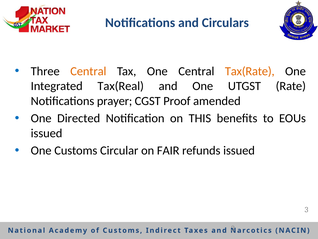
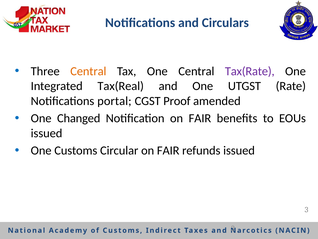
Tax(Rate colour: orange -> purple
prayer: prayer -> portal
Directed: Directed -> Changed
Notification on THIS: THIS -> FAIR
